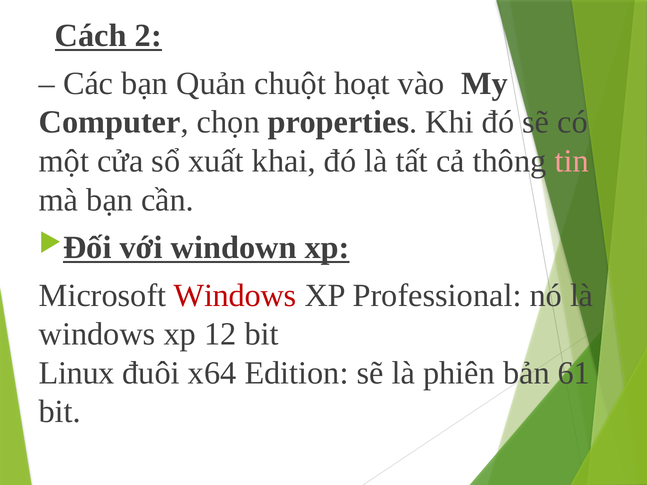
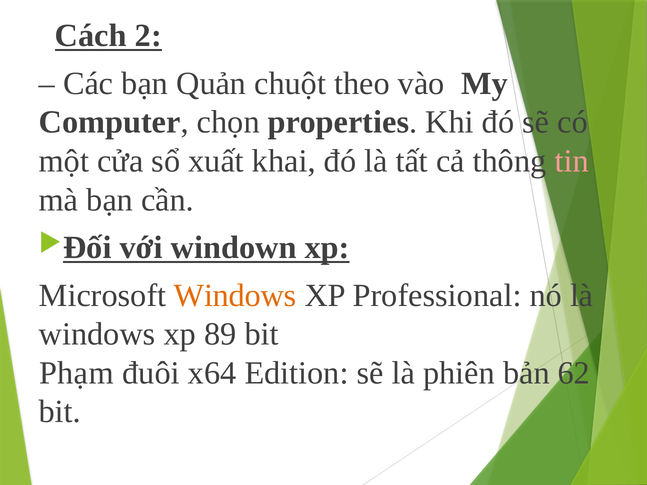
hoạt: hoạt -> theo
Windows at (235, 296) colour: red -> orange
12: 12 -> 89
Linux: Linux -> Phạm
61: 61 -> 62
